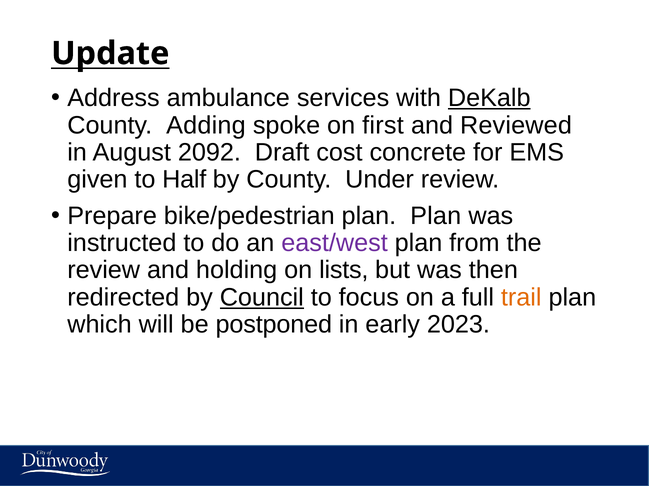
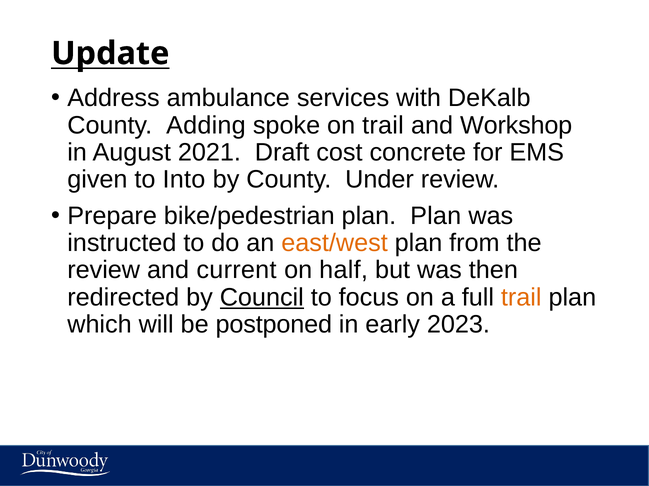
DeKalb underline: present -> none
on first: first -> trail
Reviewed: Reviewed -> Workshop
2092: 2092 -> 2021
Half: Half -> Into
east/west colour: purple -> orange
holding: holding -> current
lists: lists -> half
